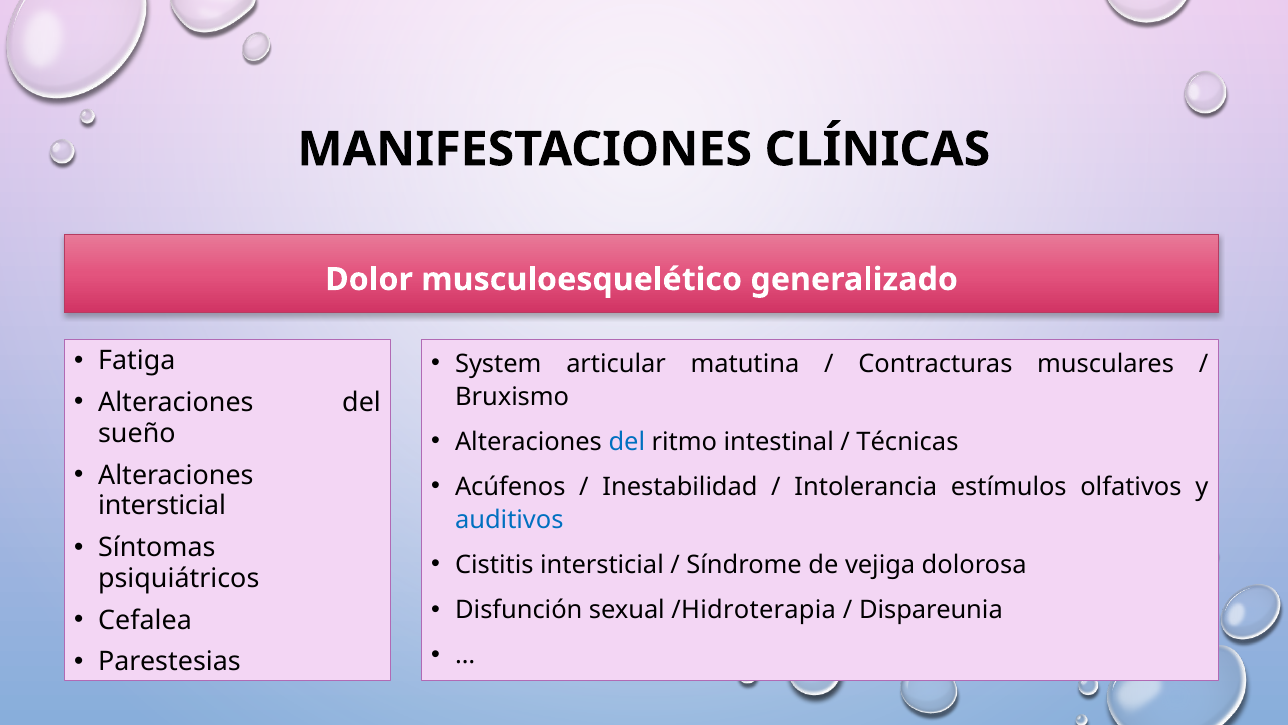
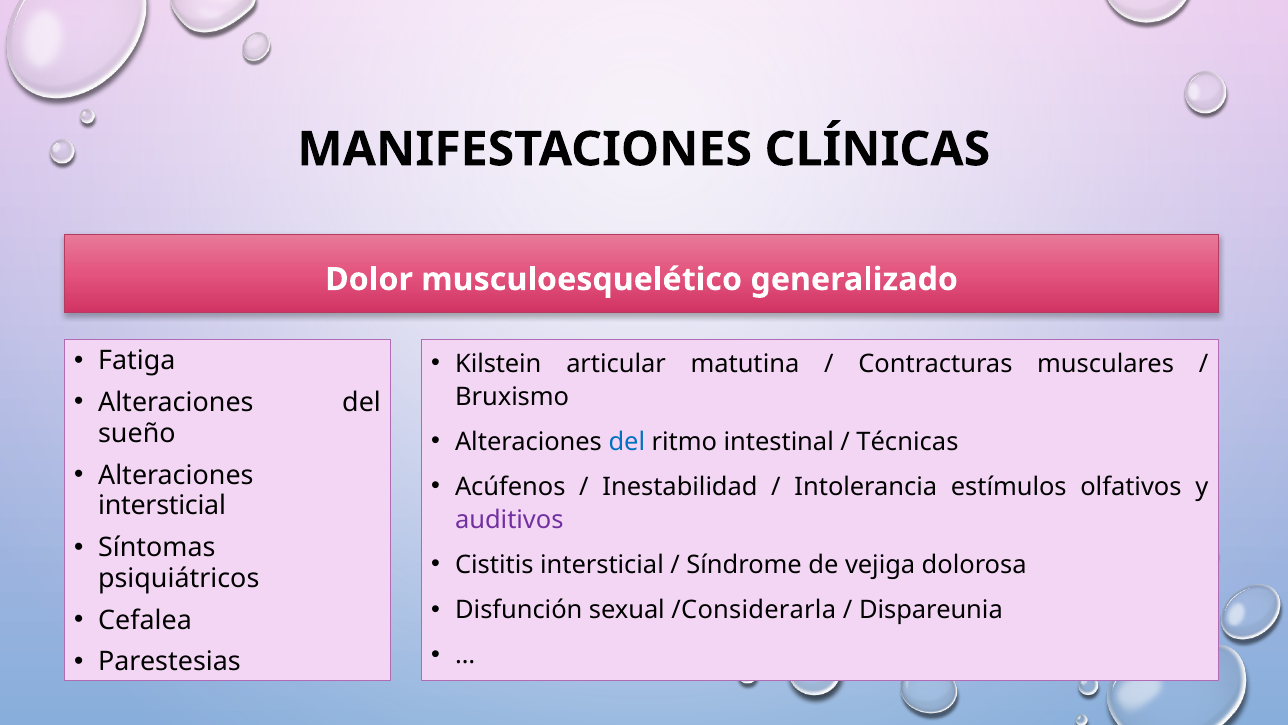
System: System -> Kilstein
auditivos colour: blue -> purple
/Hidroterapia: /Hidroterapia -> /Considerarla
